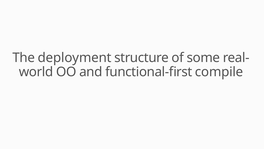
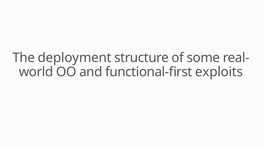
compile: compile -> exploits
